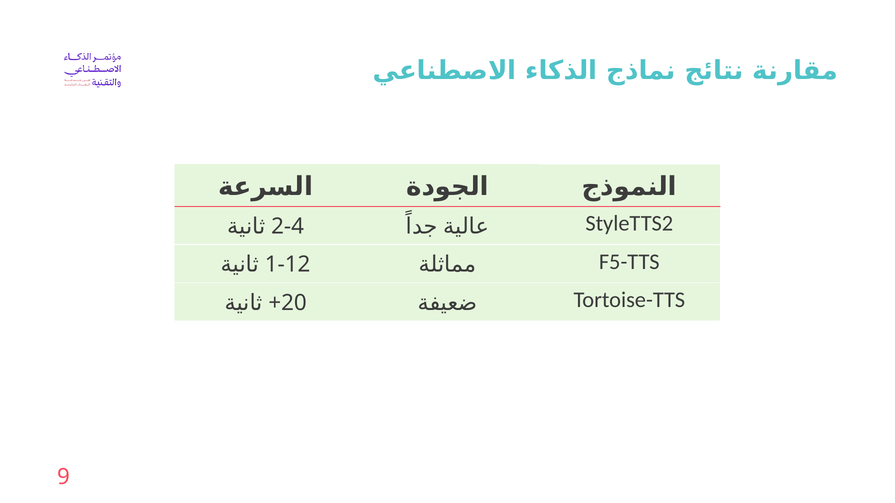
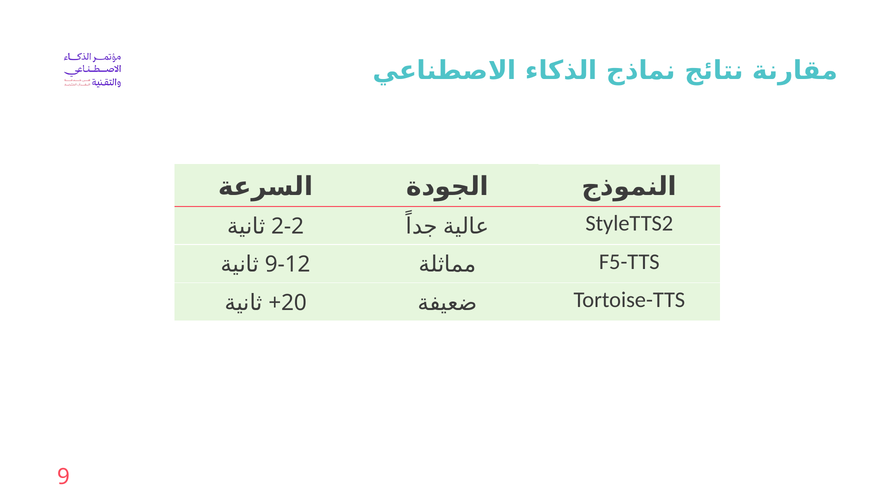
2-4: 2-4 -> 2-2
1-12: 1-12 -> 9-12
